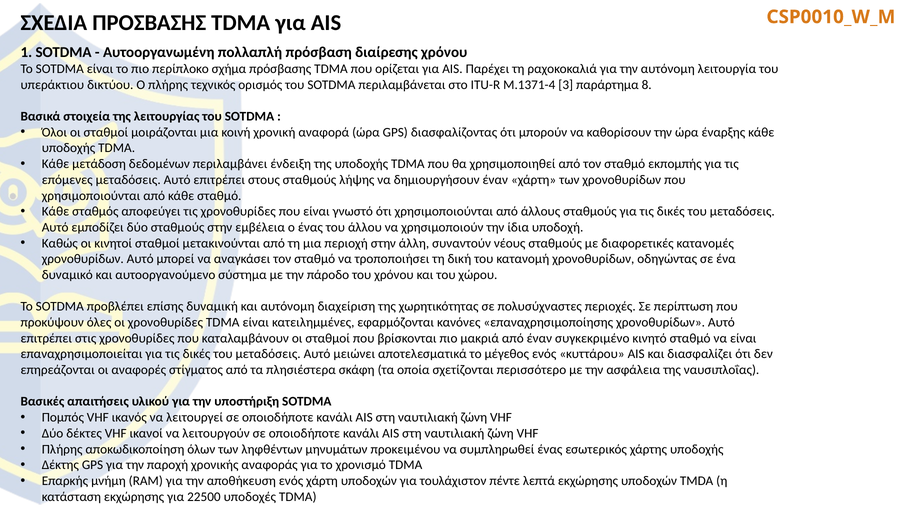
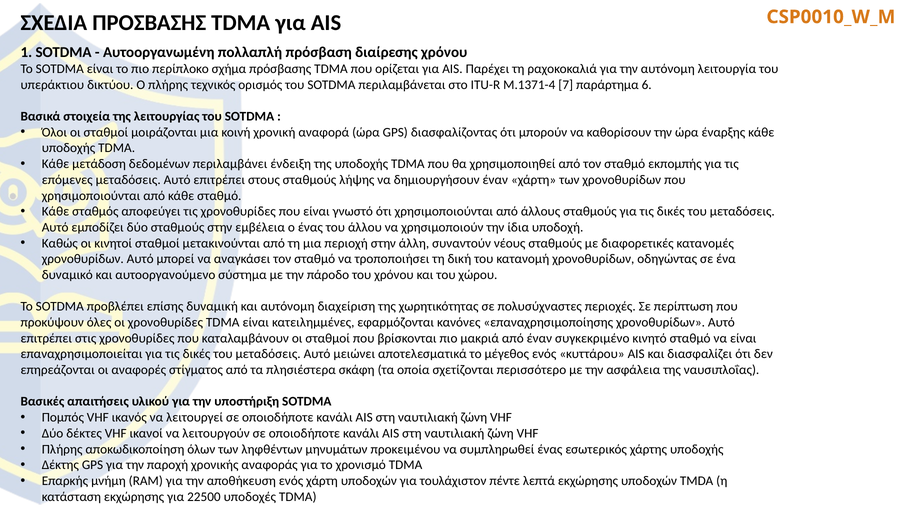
3: 3 -> 7
8: 8 -> 6
